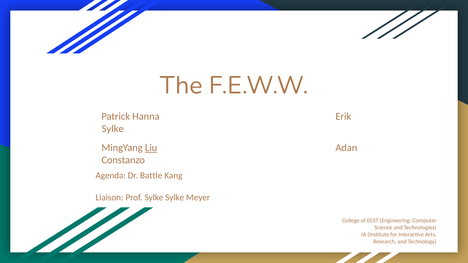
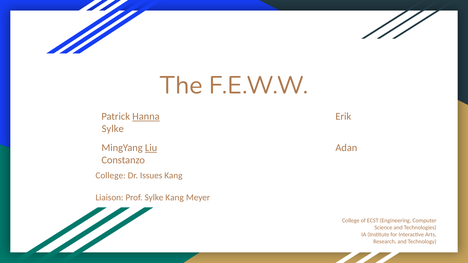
Hanna underline: none -> present
Agenda at (111, 176): Agenda -> College
Battle: Battle -> Issues
Sylke Sylke: Sylke -> Kang
